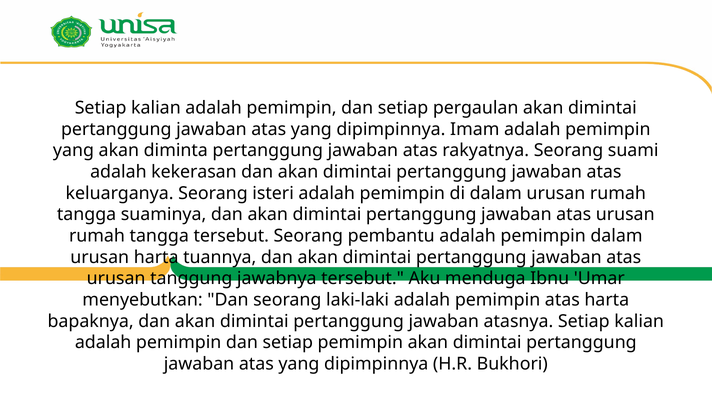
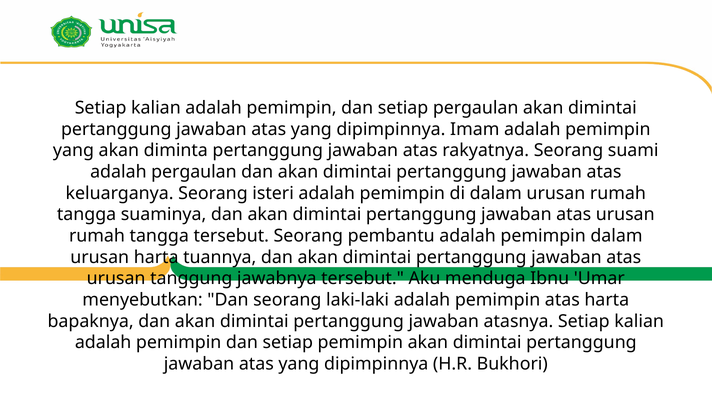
adalah kekerasan: kekerasan -> pergaulan
